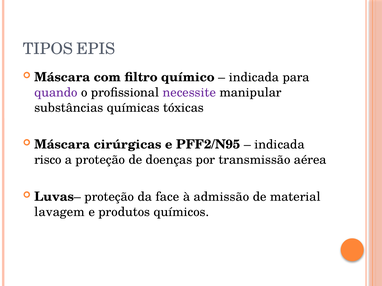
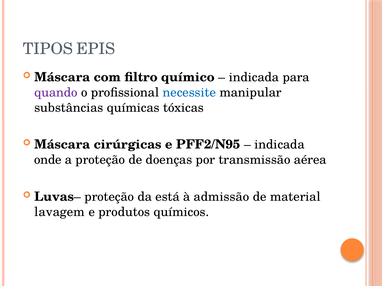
necessite colour: purple -> blue
risco: risco -> onde
face: face -> está
